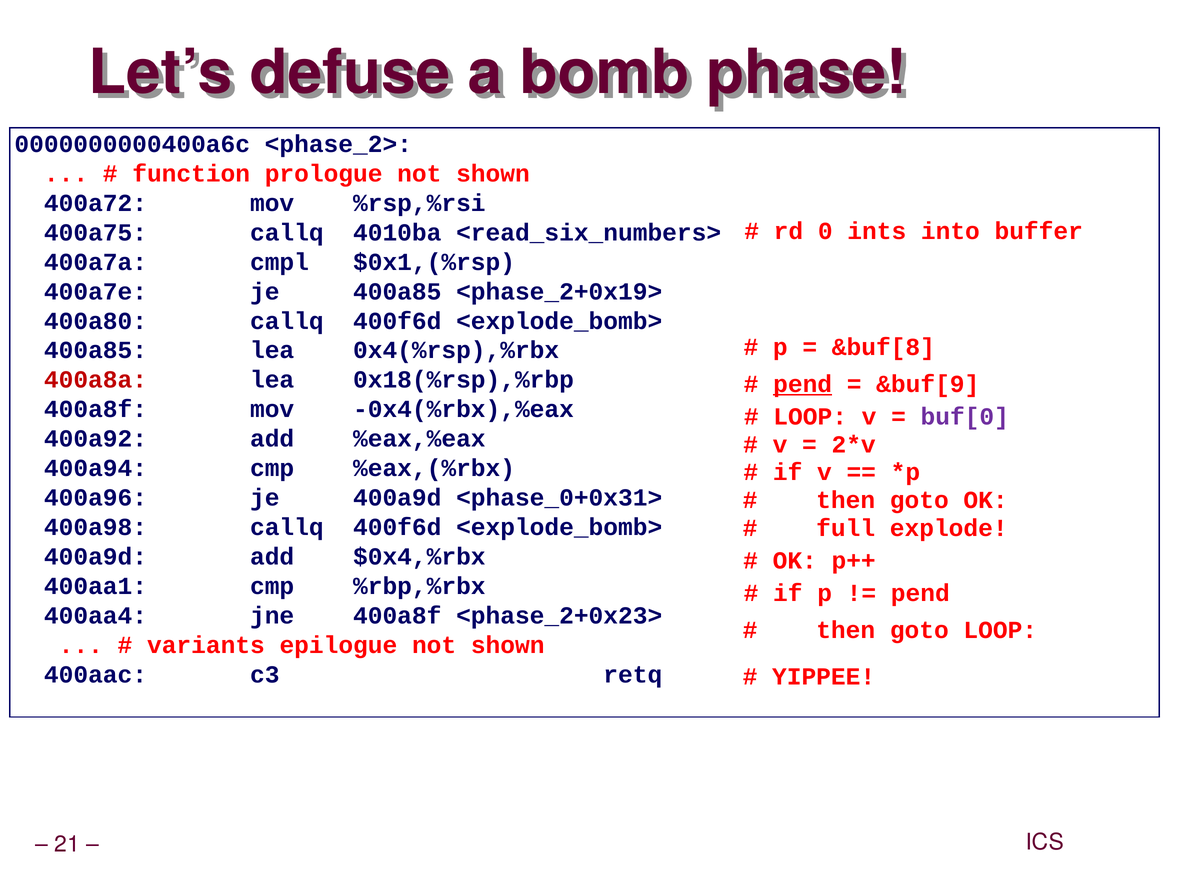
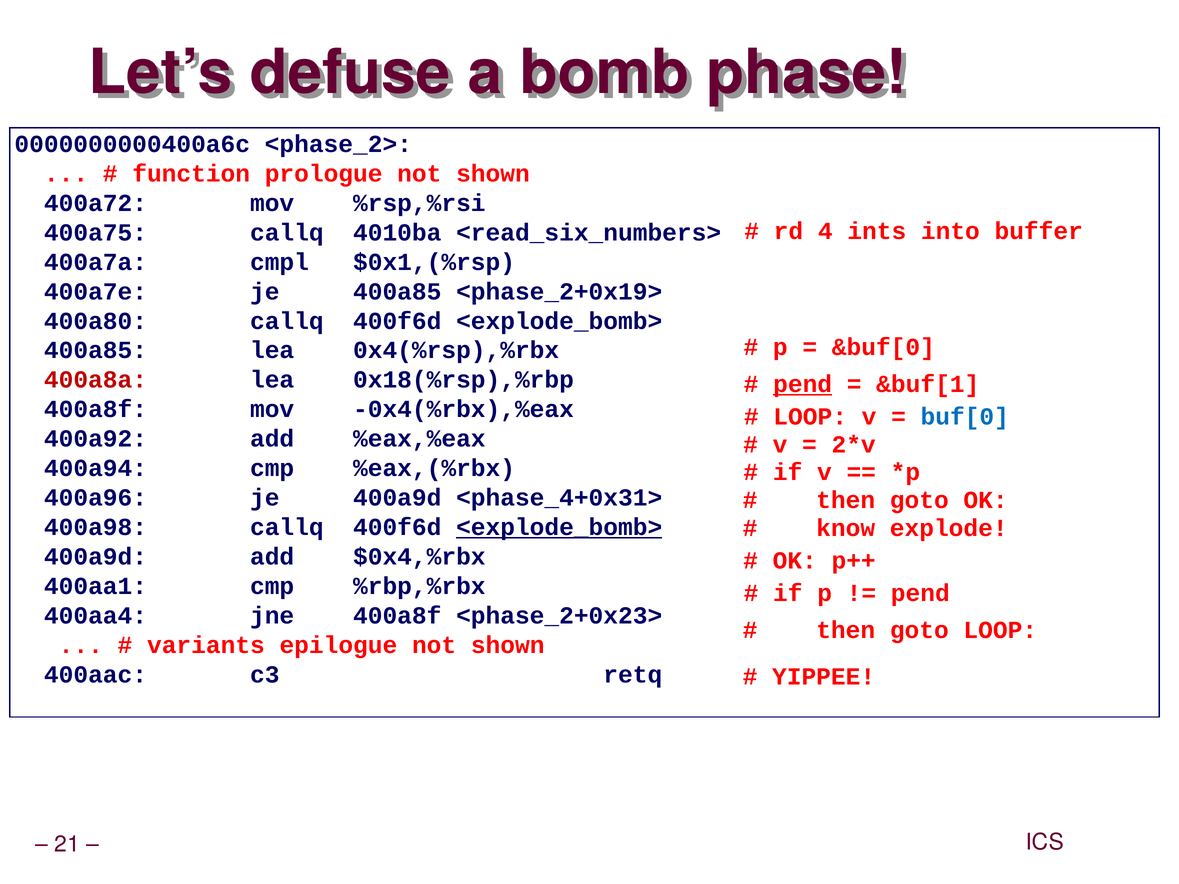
0: 0 -> 4
&buf[8: &buf[8 -> &buf[0
&buf[9: &buf[9 -> &buf[1
buf[0 colour: purple -> blue
<phase_0+0x31>: <phase_0+0x31> -> <phase_4+0x31>
<explode_bomb> at (559, 527) underline: none -> present
full: full -> know
